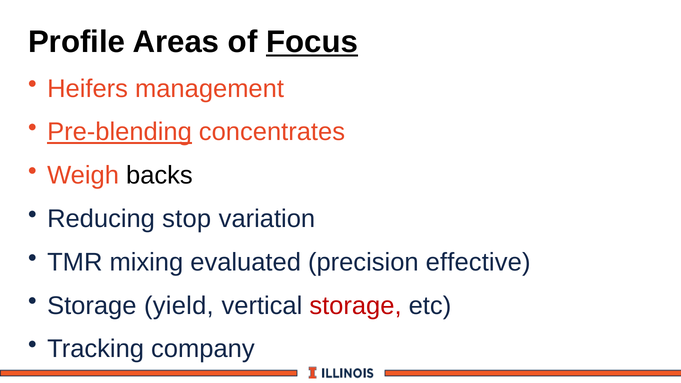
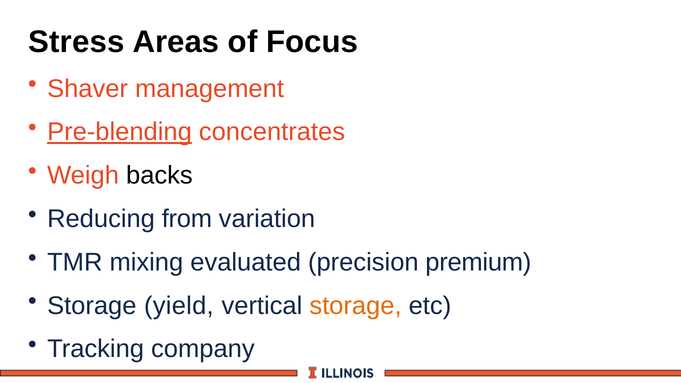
Profile: Profile -> Stress
Focus underline: present -> none
Heifers: Heifers -> Shaver
stop: stop -> from
effective: effective -> premium
storage at (355, 306) colour: red -> orange
